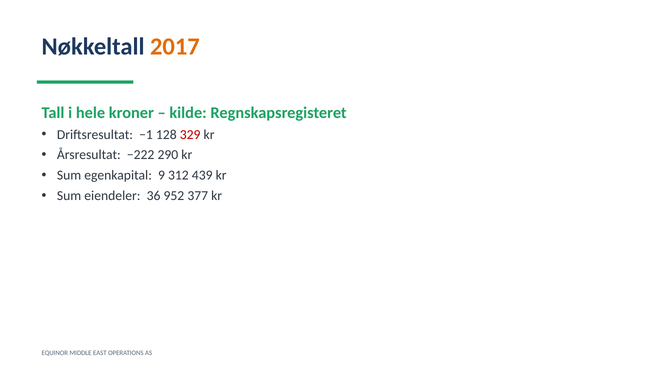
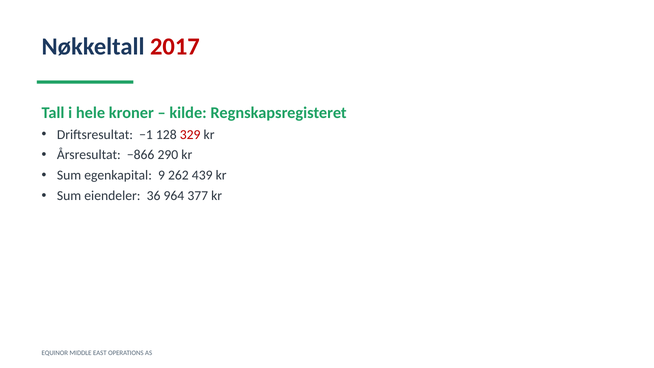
2017 colour: orange -> red
−222: −222 -> −866
312: 312 -> 262
952: 952 -> 964
